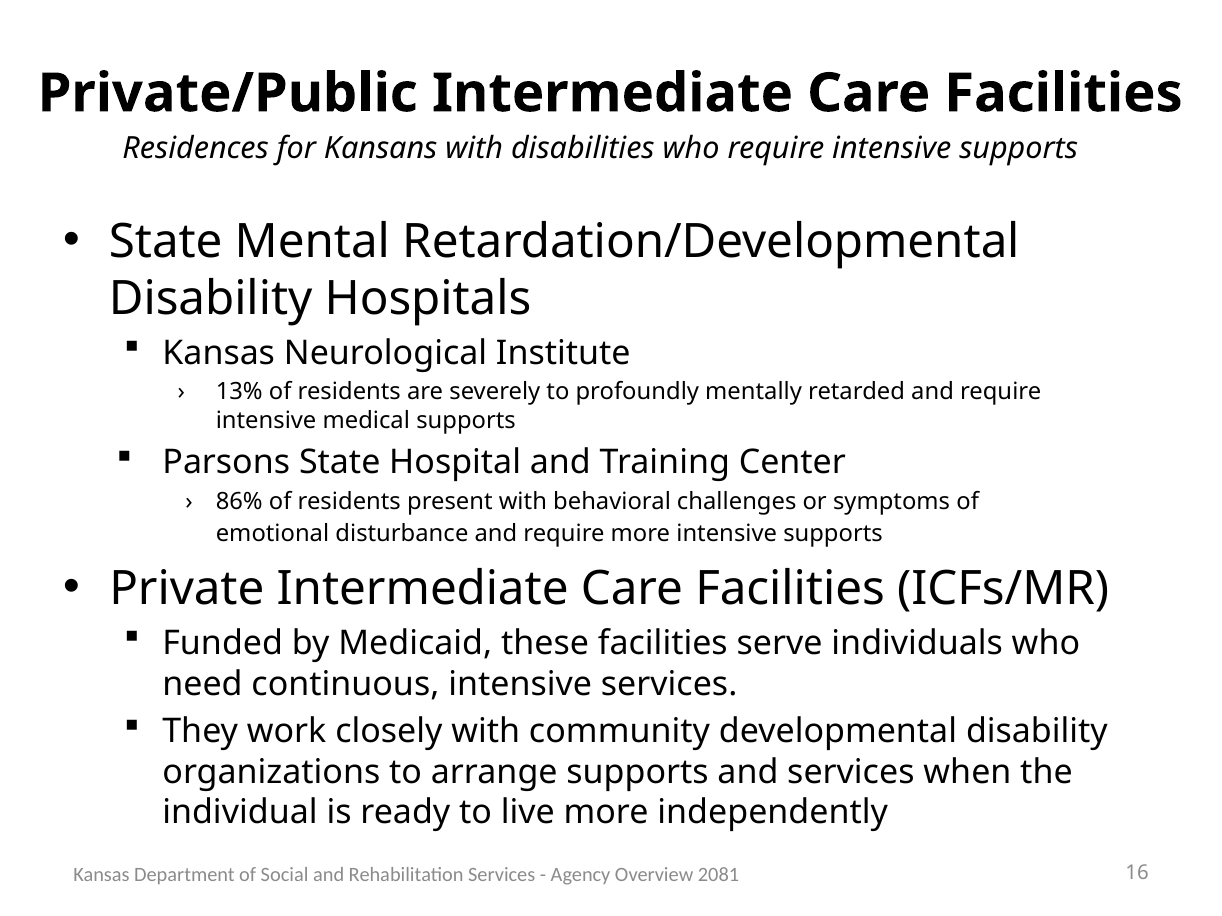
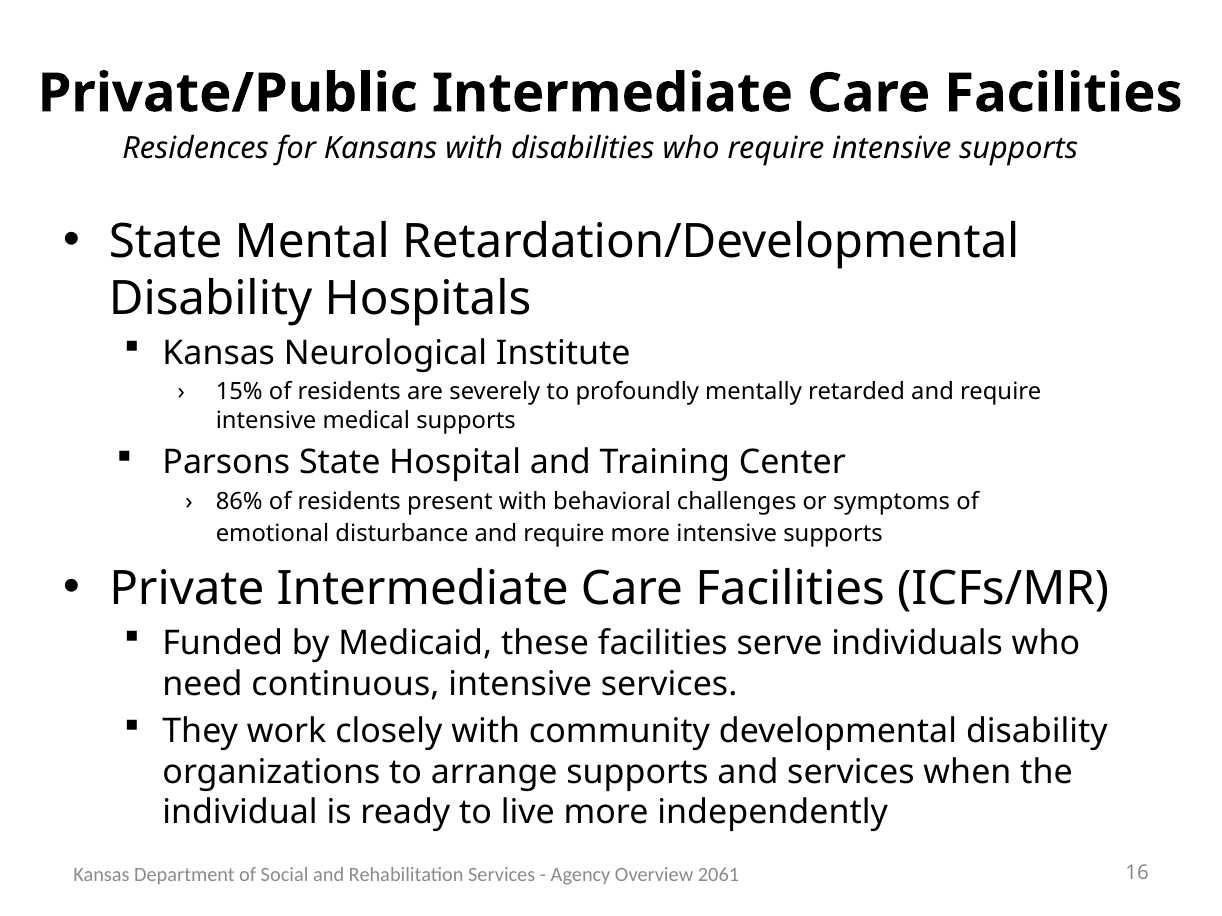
13%: 13% -> 15%
2081: 2081 -> 2061
